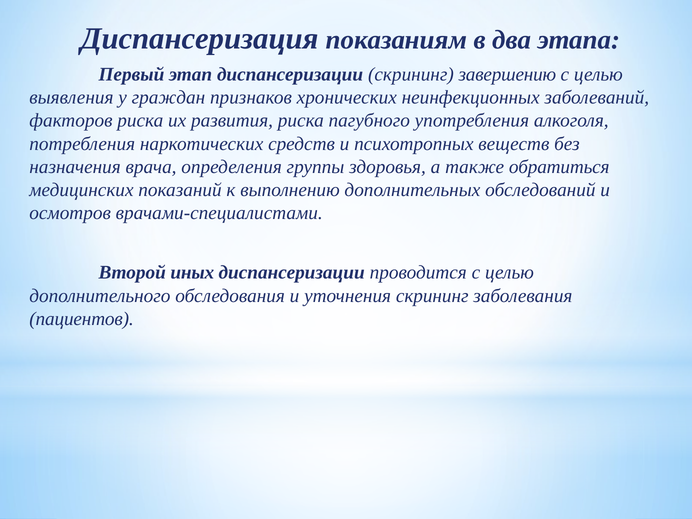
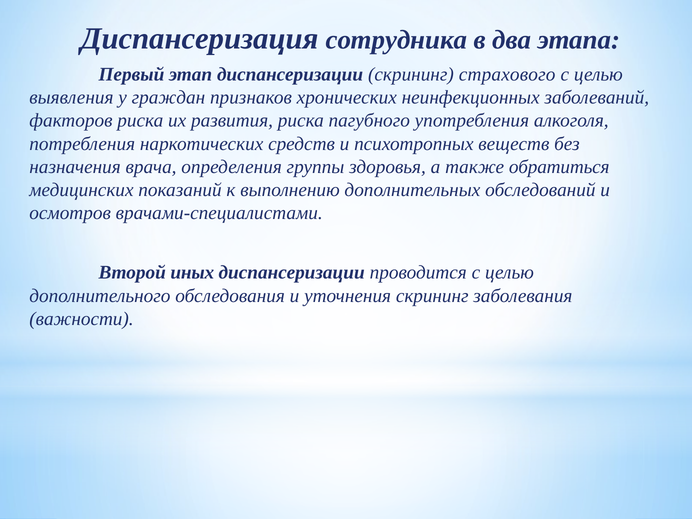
показаниям: показаниям -> сотрудника
завершению: завершению -> страхового
пациентов: пациентов -> важности
